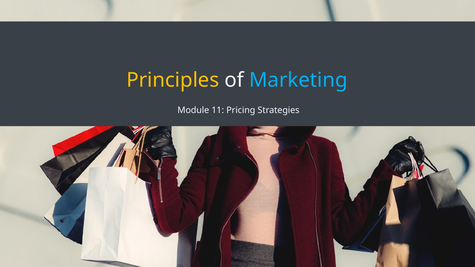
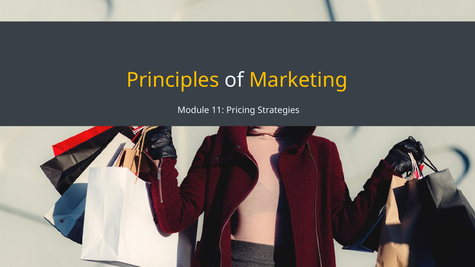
Marketing colour: light blue -> yellow
